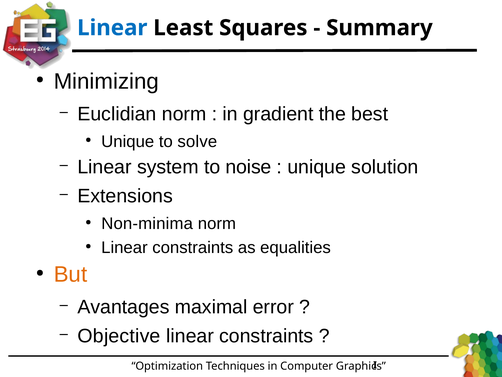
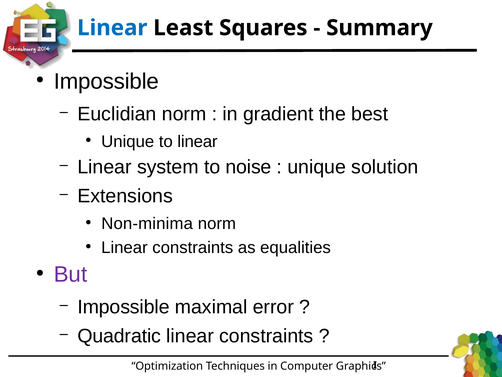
Minimizing at (106, 81): Minimizing -> Impossible
to solve: solve -> linear
But colour: orange -> purple
Avantages at (123, 307): Avantages -> Impossible
Objective: Objective -> Quadratic
